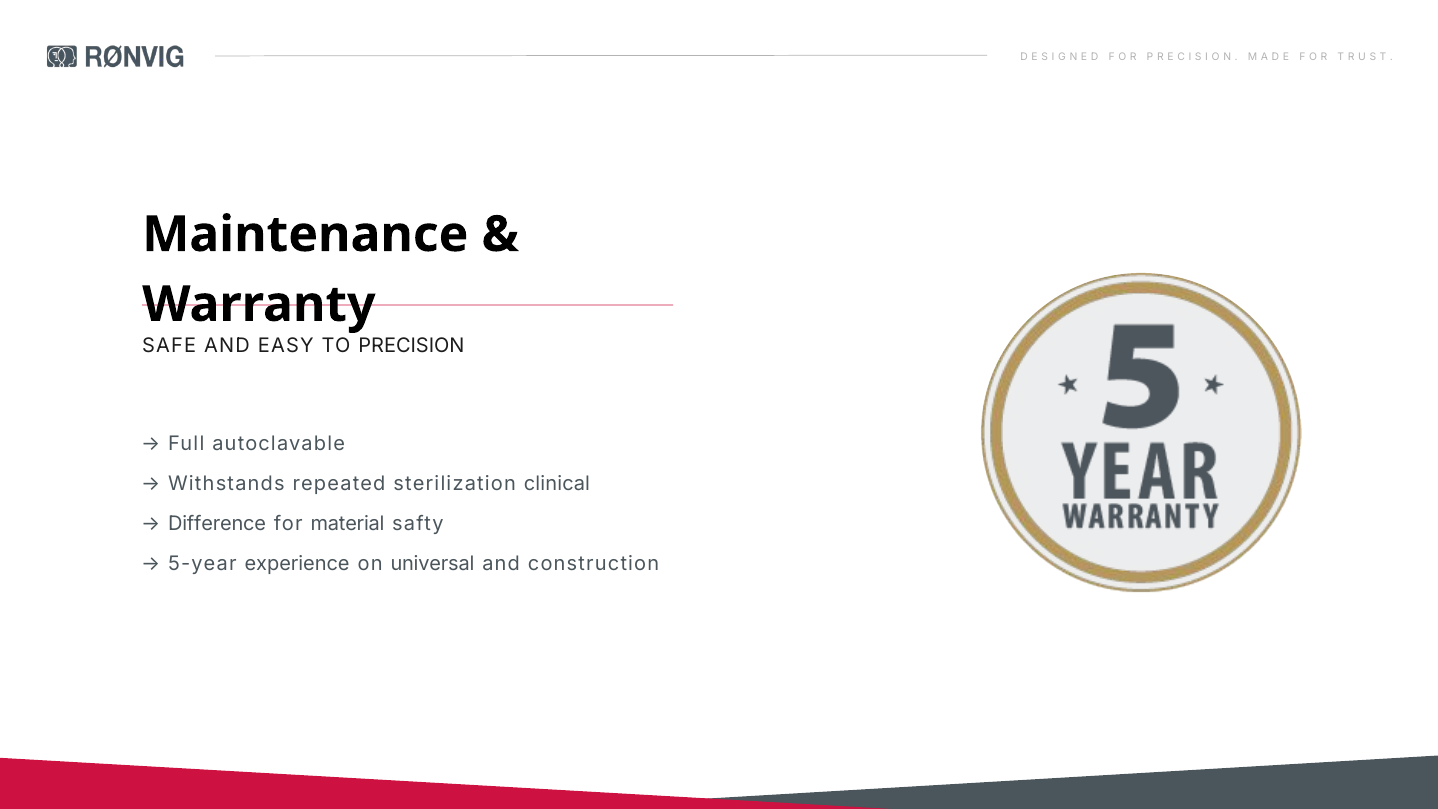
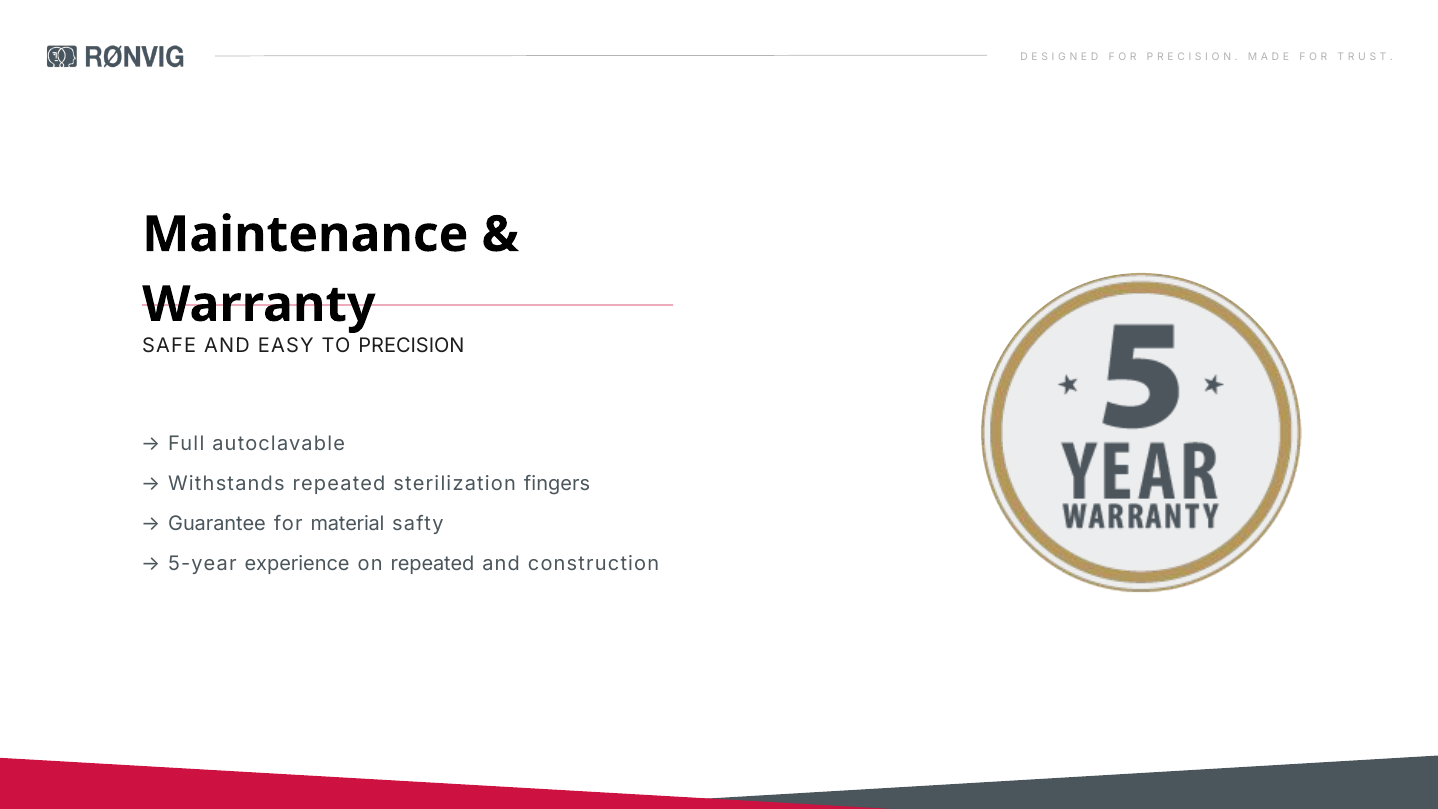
clinical: clinical -> fingers
Difference: Difference -> Guarantee
on universal: universal -> repeated
